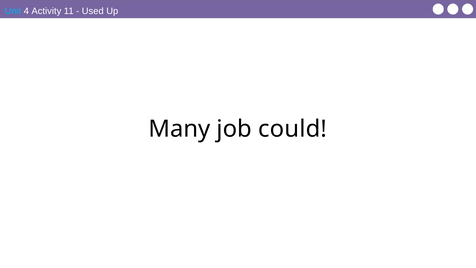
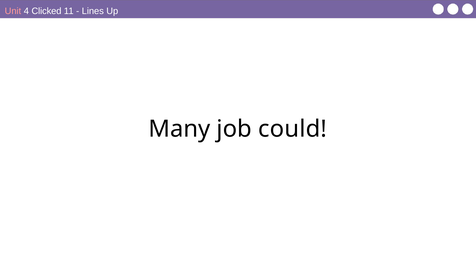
Unit colour: light blue -> pink
Activity: Activity -> Clicked
Used: Used -> Lines
